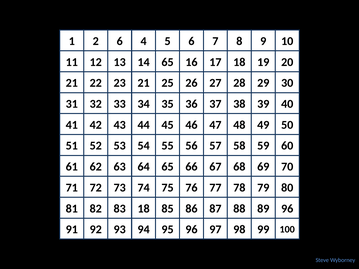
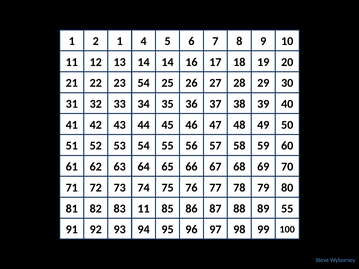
2 6: 6 -> 1
14 65: 65 -> 14
23 21: 21 -> 54
83 18: 18 -> 11
89 96: 96 -> 55
